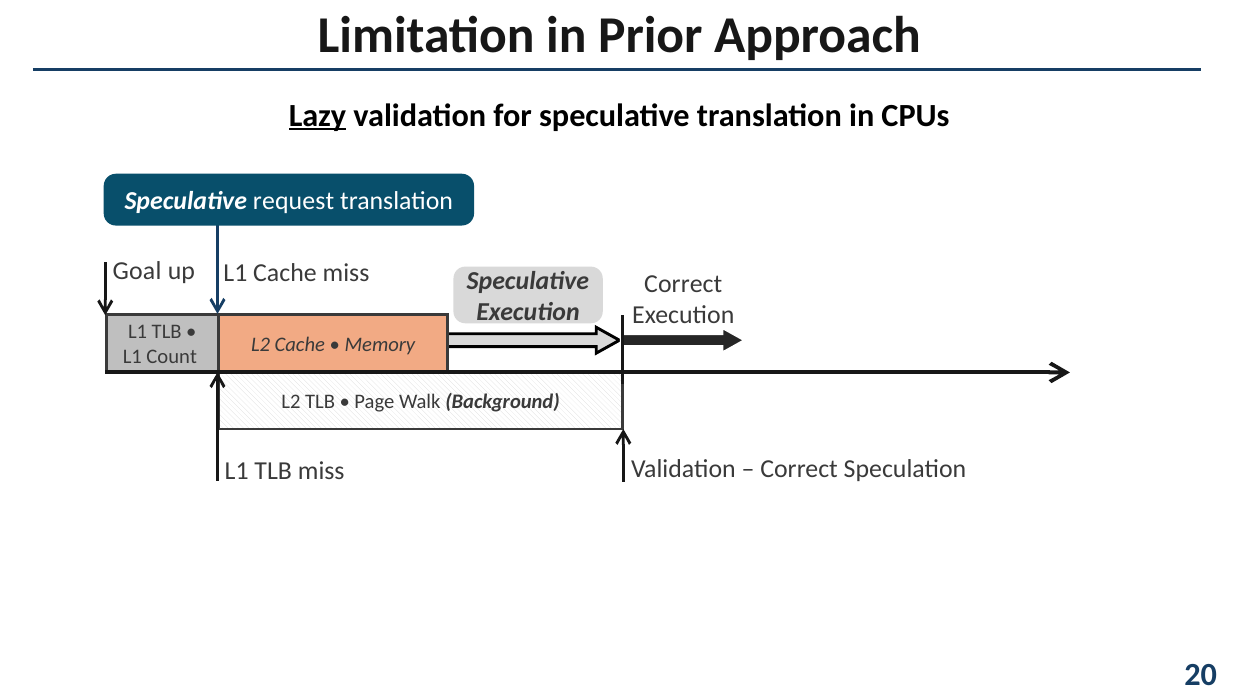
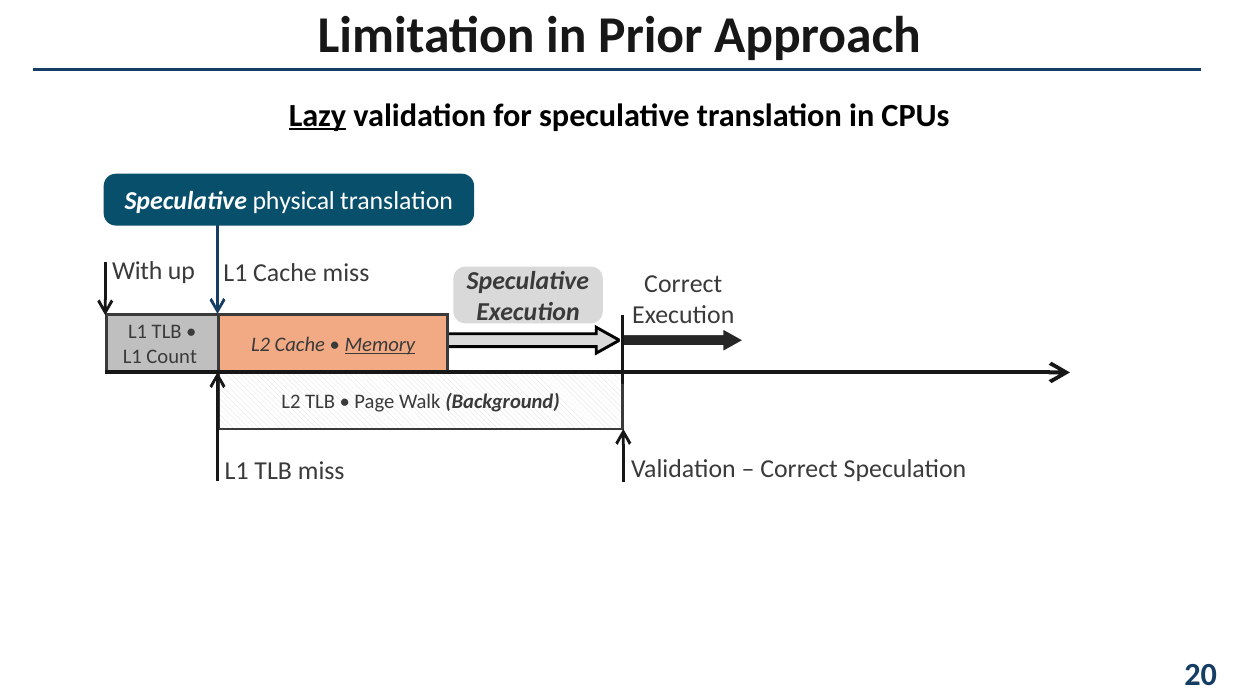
request: request -> physical
Goal: Goal -> With
Memory underline: none -> present
